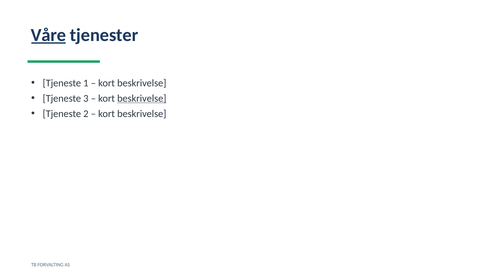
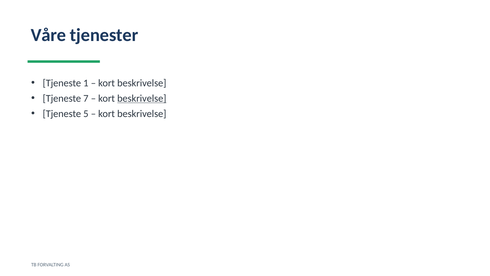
Våre underline: present -> none
3: 3 -> 7
2: 2 -> 5
